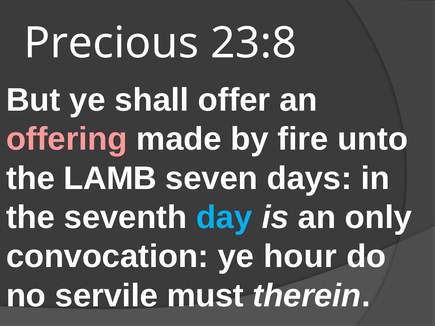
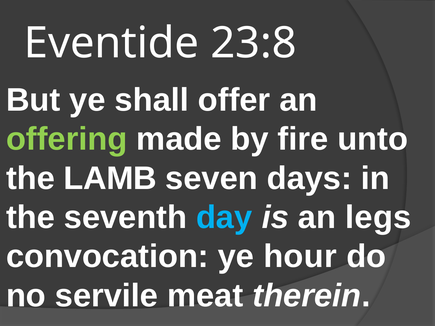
Precious: Precious -> Eventide
offering colour: pink -> light green
only: only -> legs
must: must -> meat
